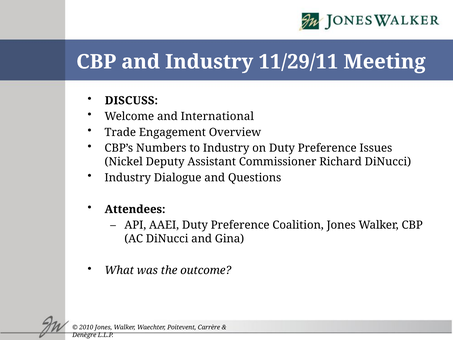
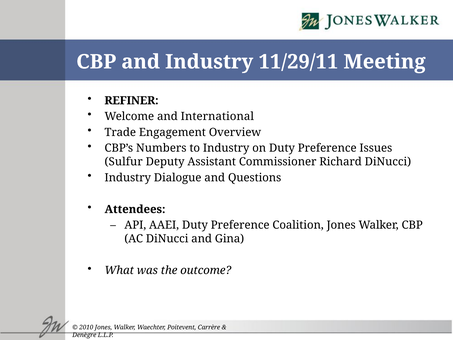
DISCUSS: DISCUSS -> REFINER
Nickel: Nickel -> Sulfur
